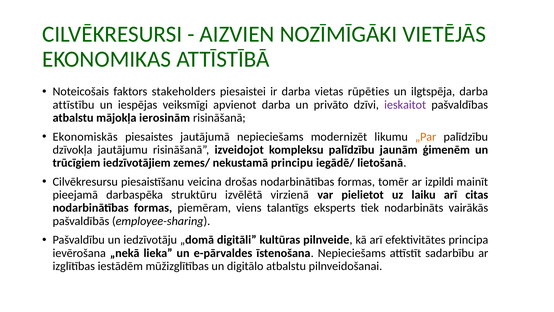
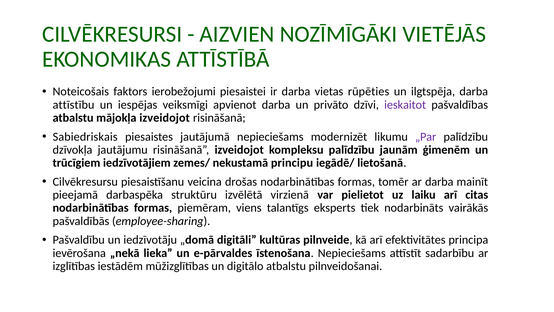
stakeholders: stakeholders -> ierobežojumi
mājokļa ierosinām: ierosinām -> izveidojot
Ekonomiskās: Ekonomiskās -> Sabiedriskais
„Par colour: orange -> purple
ar izpildi: izpildi -> darba
